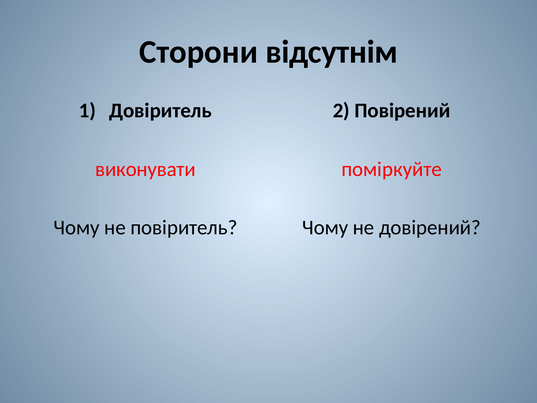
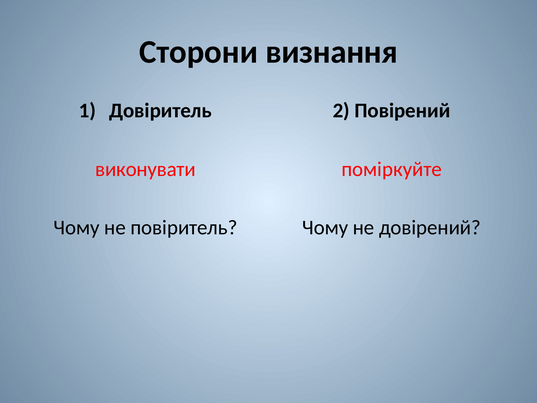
відсутнім: відсутнім -> визнання
